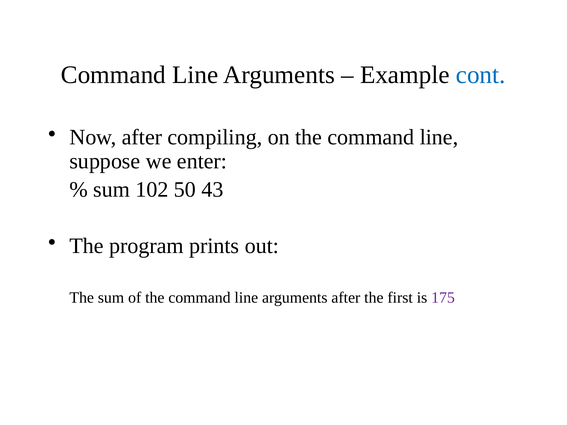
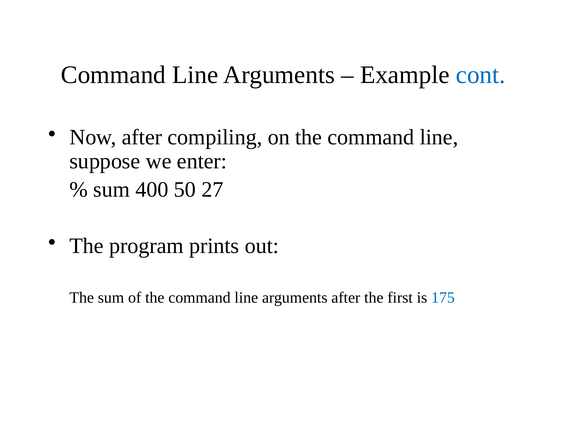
102: 102 -> 400
43: 43 -> 27
175 colour: purple -> blue
